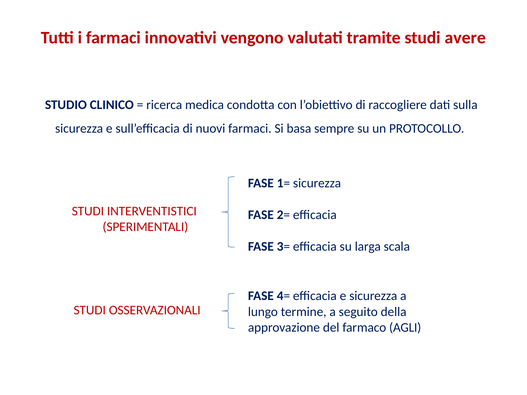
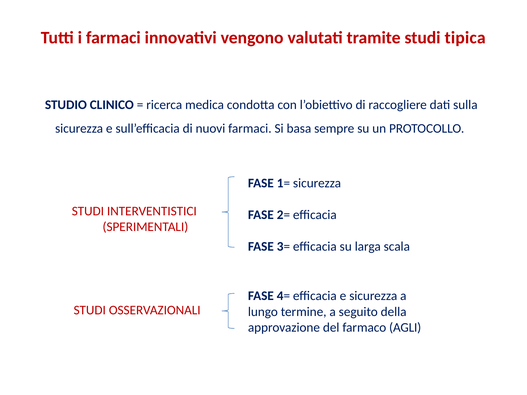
avere: avere -> tipica
